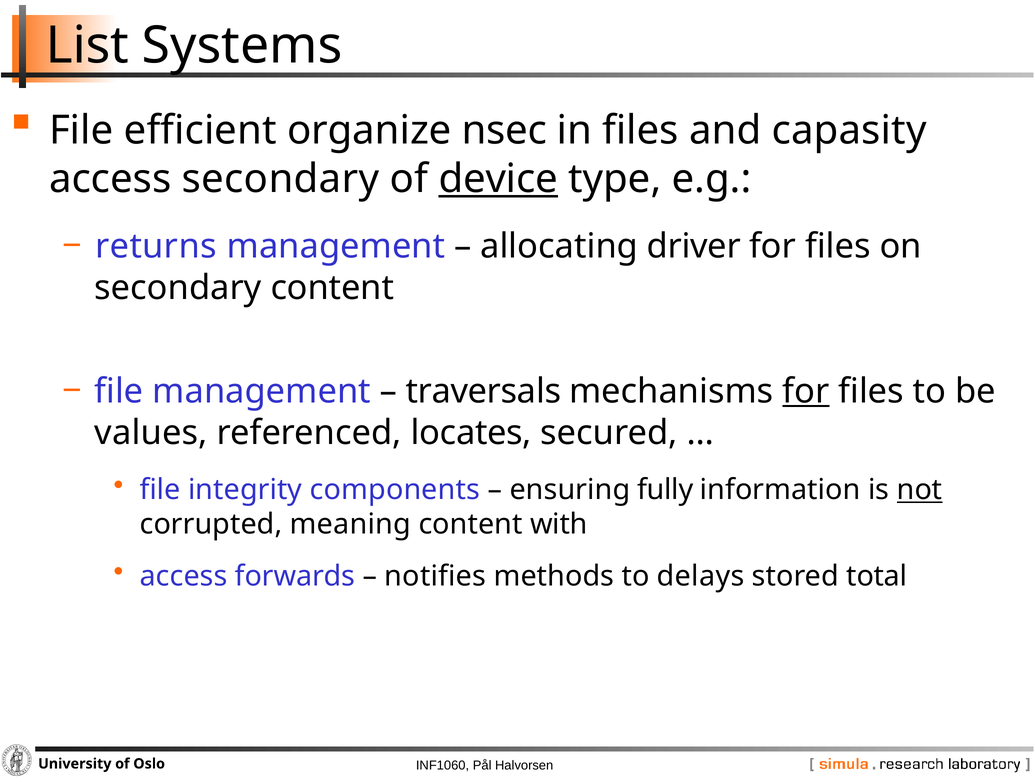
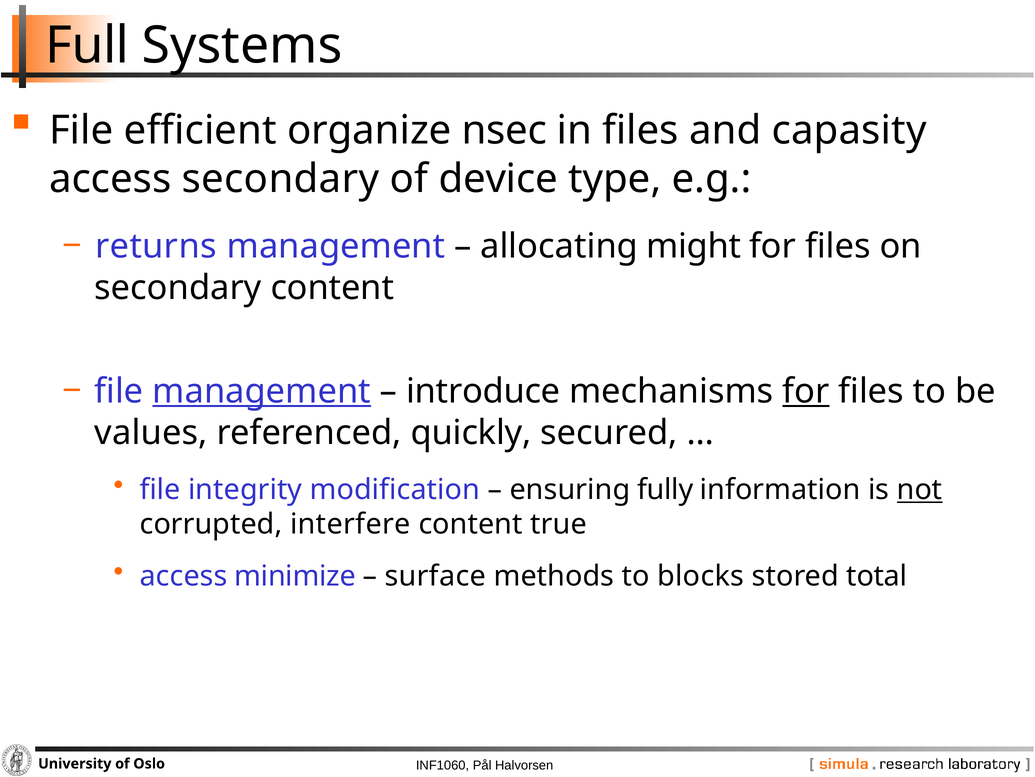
List: List -> Full
device underline: present -> none
driver: driver -> might
management at (262, 391) underline: none -> present
traversals: traversals -> introduce
locates: locates -> quickly
components: components -> modification
meaning: meaning -> interfere
with: with -> true
forwards: forwards -> minimize
notifies: notifies -> surface
delays: delays -> blocks
